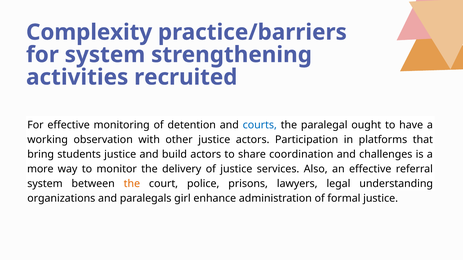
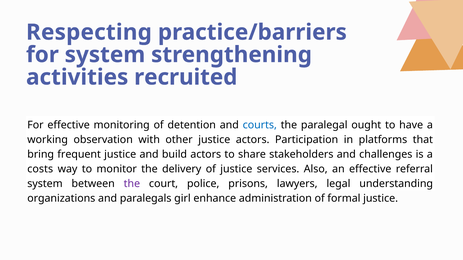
Complexity: Complexity -> Respecting
students: students -> frequent
coordination: coordination -> stakeholders
more: more -> costs
the at (132, 184) colour: orange -> purple
